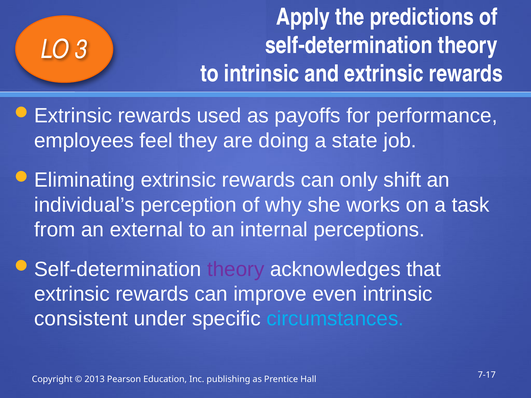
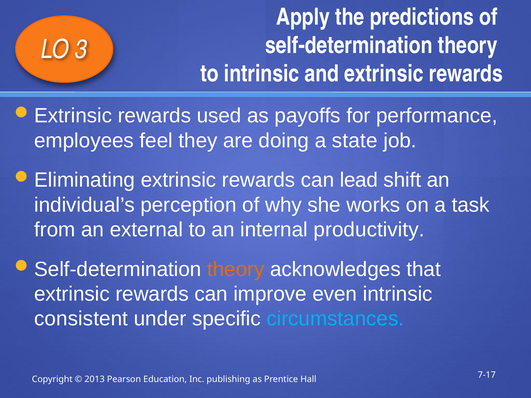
only: only -> lead
perceptions: perceptions -> productivity
theory at (236, 269) colour: purple -> orange
